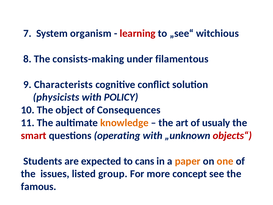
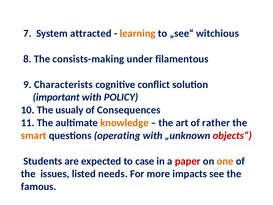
organism: organism -> attracted
learning colour: red -> orange
physicists: physicists -> important
object: object -> usualy
usualy: usualy -> rather
smart colour: red -> orange
cans: cans -> case
paper colour: orange -> red
group: group -> needs
concept: concept -> impacts
